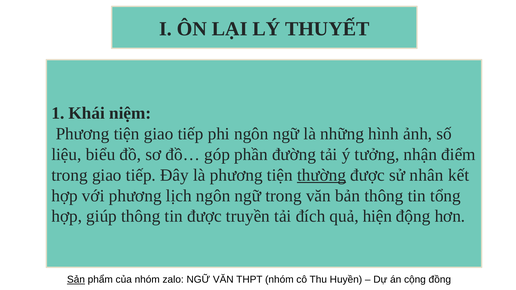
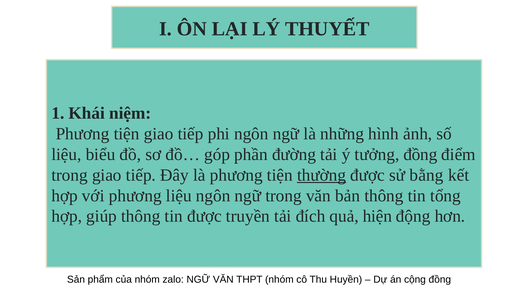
tưởng nhận: nhận -> đồng
nhân: nhân -> bằng
phương lịch: lịch -> liệu
Sản underline: present -> none
